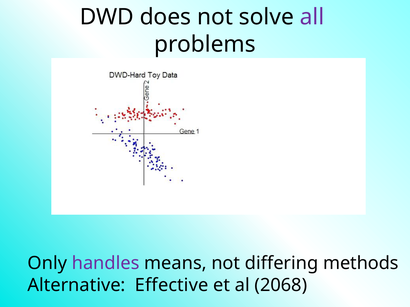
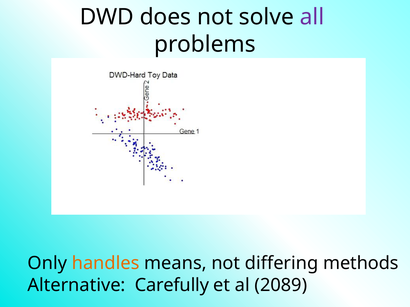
handles colour: purple -> orange
Effective: Effective -> Carefully
2068: 2068 -> 2089
